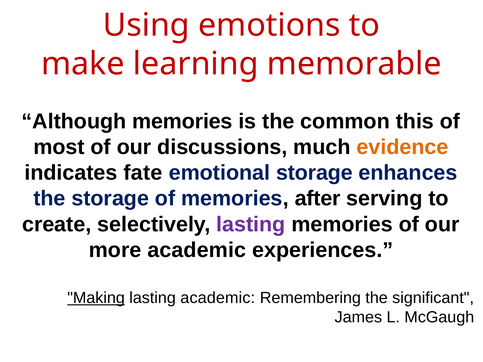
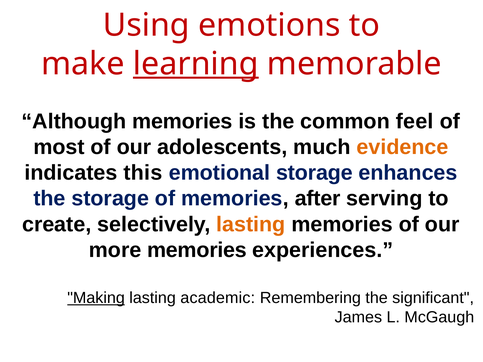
learning underline: none -> present
this: this -> feel
discussions: discussions -> adolescents
fate: fate -> this
lasting at (251, 224) colour: purple -> orange
more academic: academic -> memories
